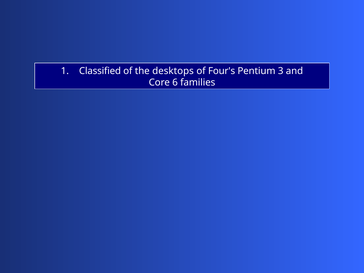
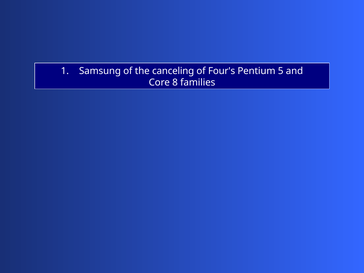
Classified: Classified -> Samsung
desktops: desktops -> canceling
3: 3 -> 5
6: 6 -> 8
